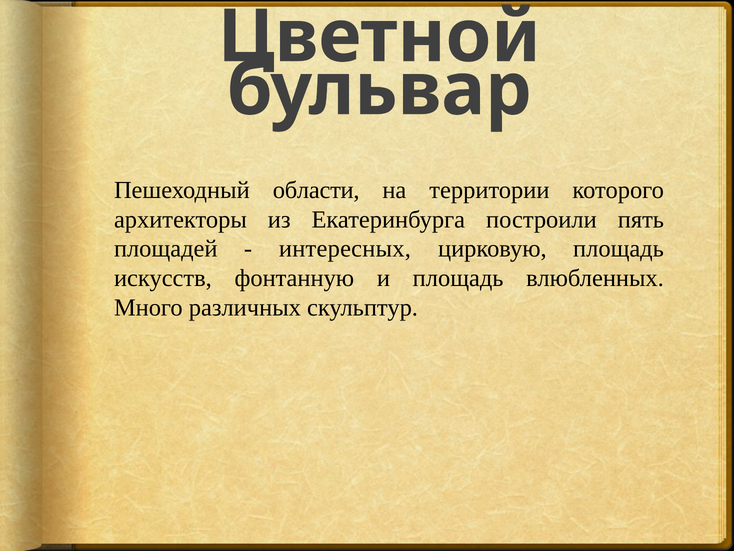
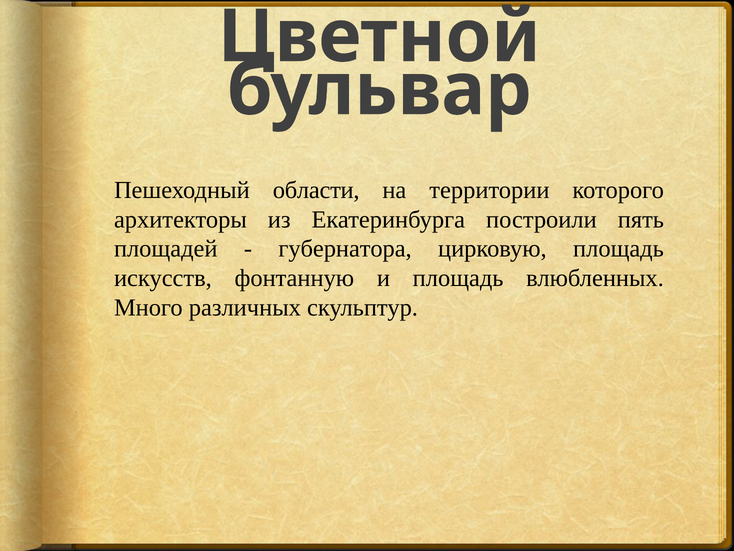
интересных: интересных -> губернатора
